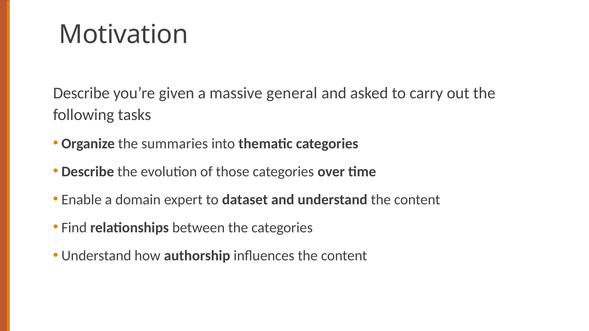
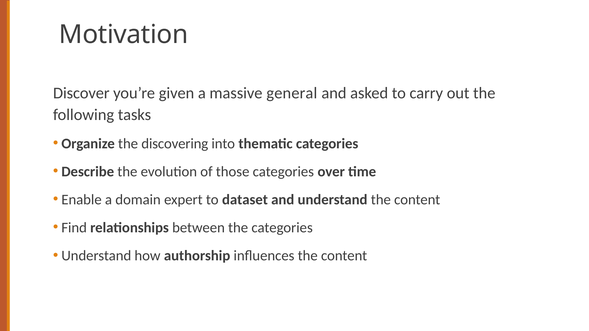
Describe at (81, 93): Describe -> Discover
summaries: summaries -> discovering
